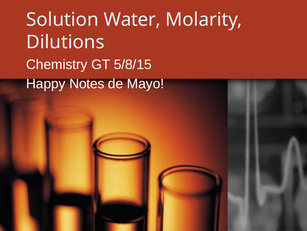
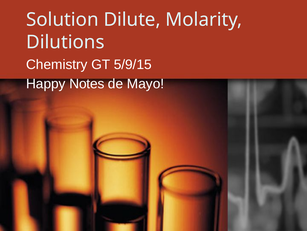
Water: Water -> Dilute
5/8/15: 5/8/15 -> 5/9/15
